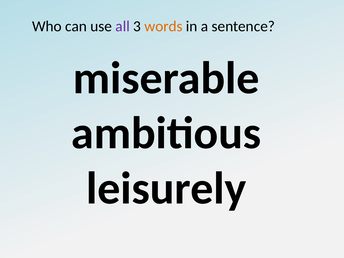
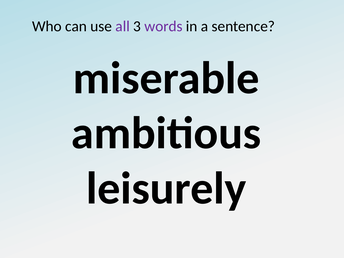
words colour: orange -> purple
